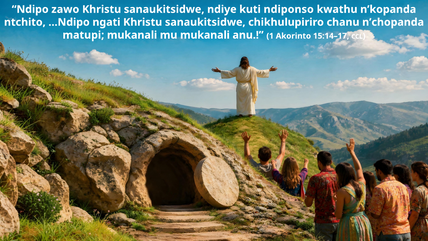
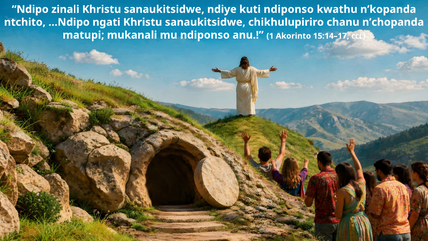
zawo: zawo -> zinali
mu mukanali: mukanali -> ndiponso
